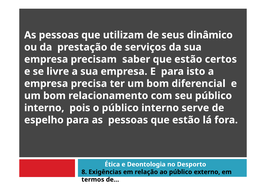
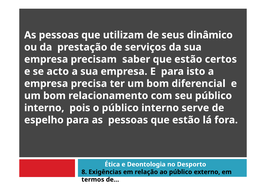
livre: livre -> acto
